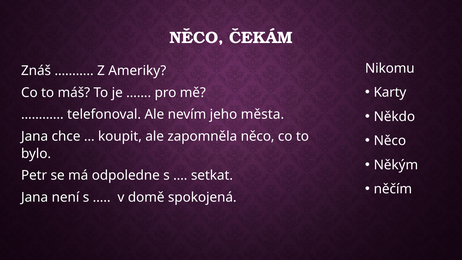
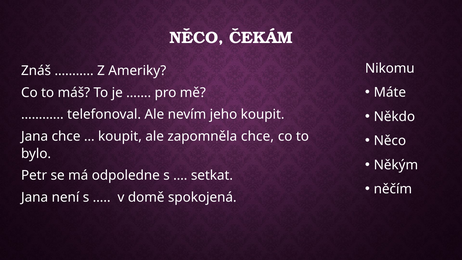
Karty: Karty -> Máte
jeho města: města -> koupit
zapomněla něco: něco -> chce
